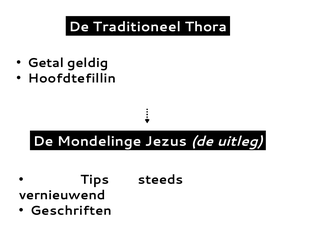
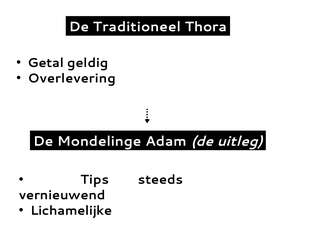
Hoofdtefillin: Hoofdtefillin -> Overlevering
Jezus: Jezus -> Adam
Geschriften: Geschriften -> Lichamelijke
